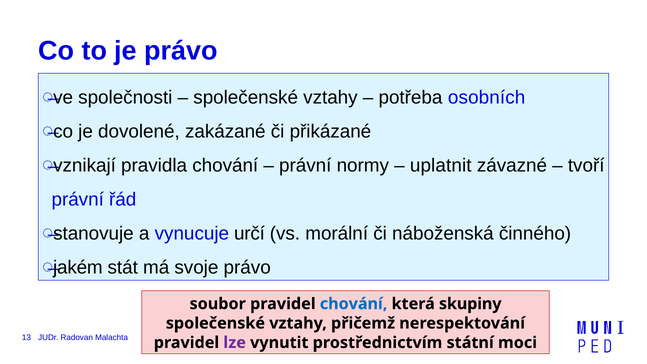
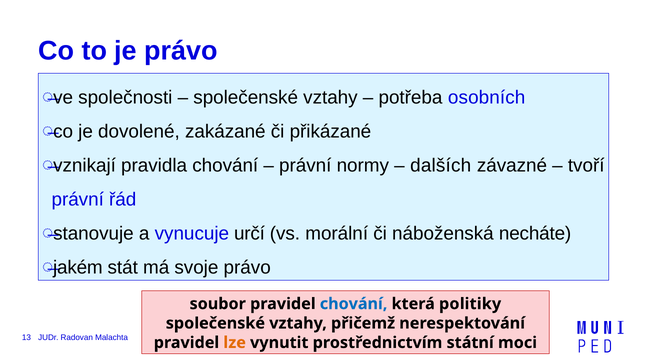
uplatnit: uplatnit -> dalších
činného: činného -> necháte
skupiny: skupiny -> politiky
lze colour: purple -> orange
